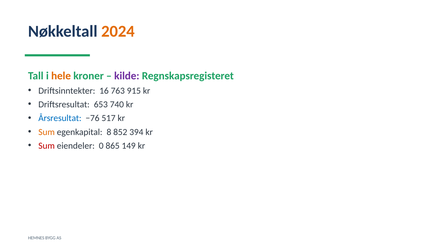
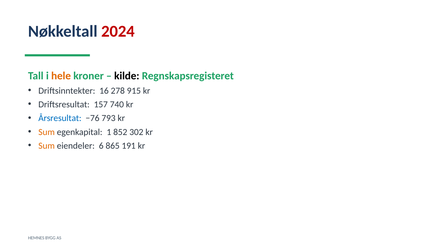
2024 colour: orange -> red
kilde colour: purple -> black
763: 763 -> 278
653: 653 -> 157
517: 517 -> 793
8: 8 -> 1
394: 394 -> 302
Sum at (47, 146) colour: red -> orange
0: 0 -> 6
149: 149 -> 191
